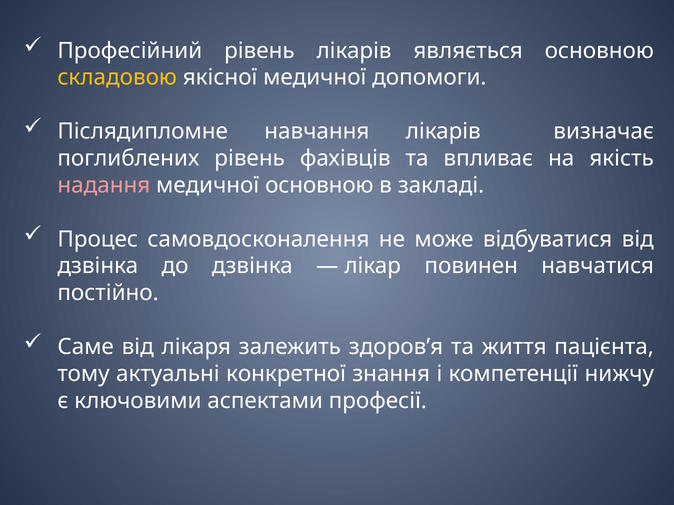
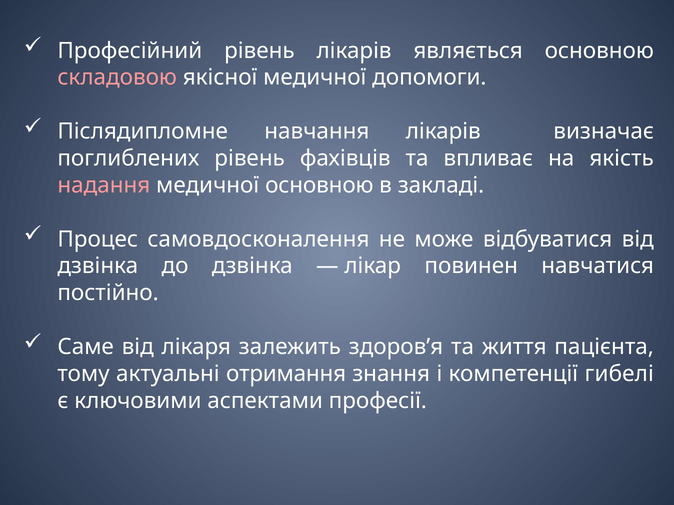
складовою colour: yellow -> pink
конкретної: конкретної -> отримання
нижчу: нижчу -> гибелі
